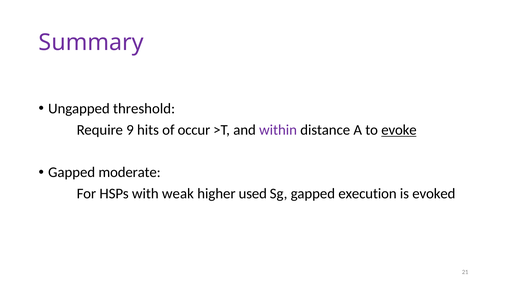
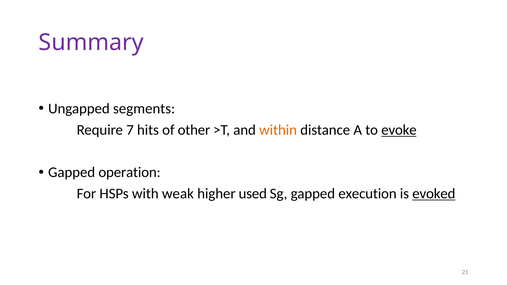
threshold: threshold -> segments
9: 9 -> 7
occur: occur -> other
within colour: purple -> orange
moderate: moderate -> operation
evoked underline: none -> present
